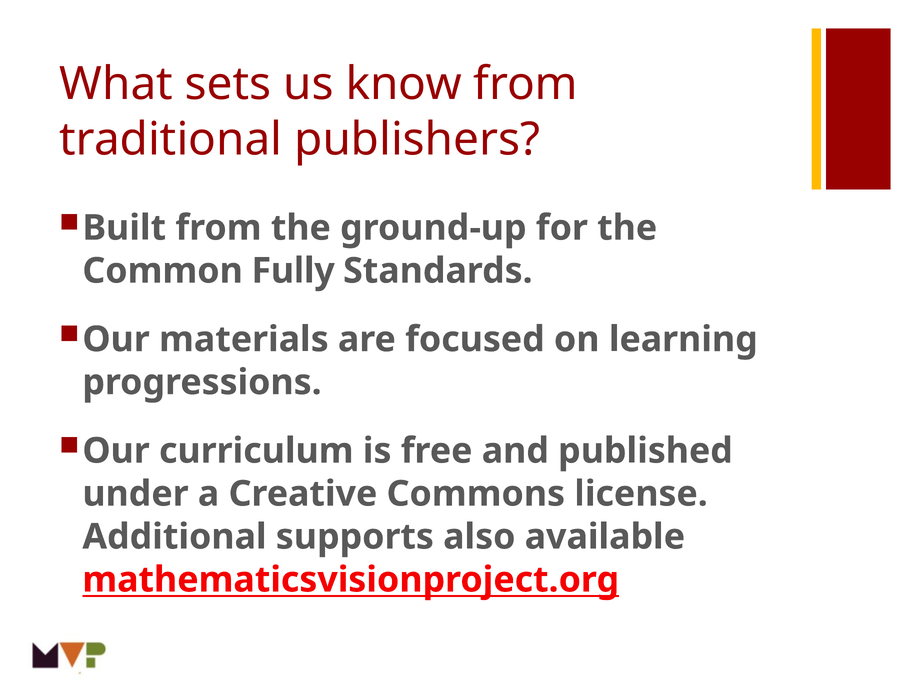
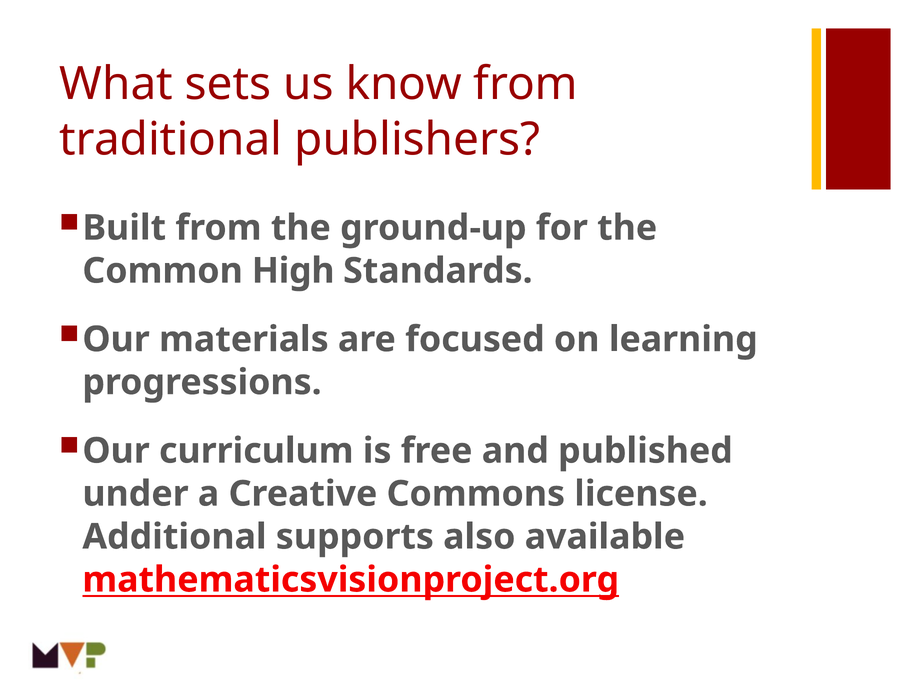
Fully: Fully -> High
